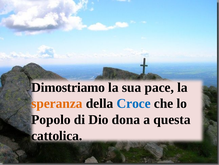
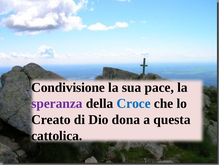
Dimostriamo: Dimostriamo -> Condivisione
speranza colour: orange -> purple
Popolo: Popolo -> Creato
